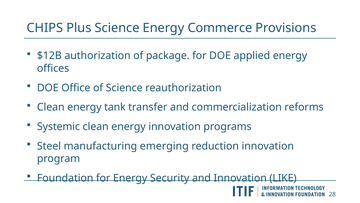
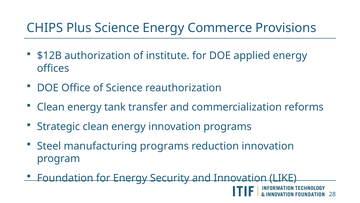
package: package -> institute
Systemic: Systemic -> Strategic
manufacturing emerging: emerging -> programs
